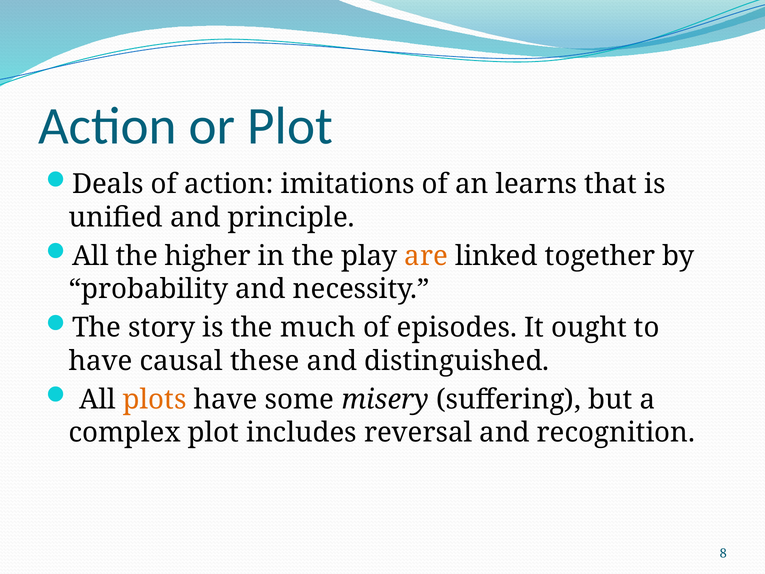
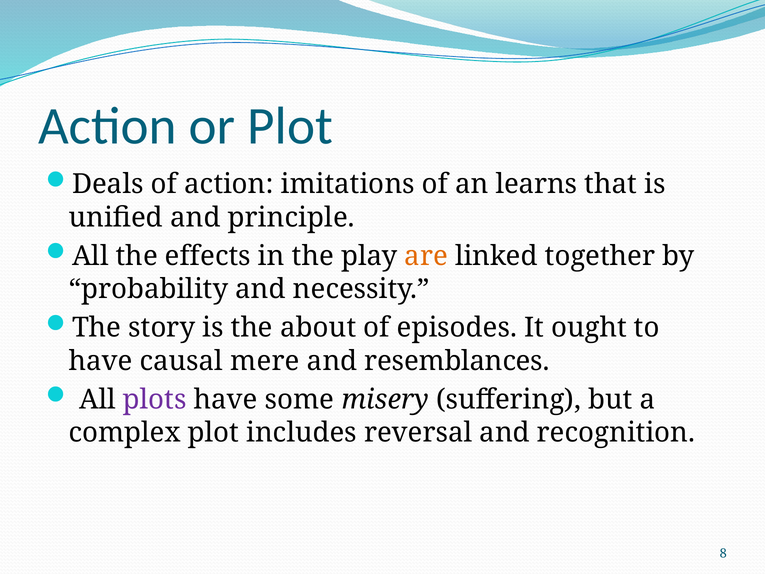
higher: higher -> effects
much: much -> about
these: these -> mere
distinguished: distinguished -> resemblances
plots colour: orange -> purple
